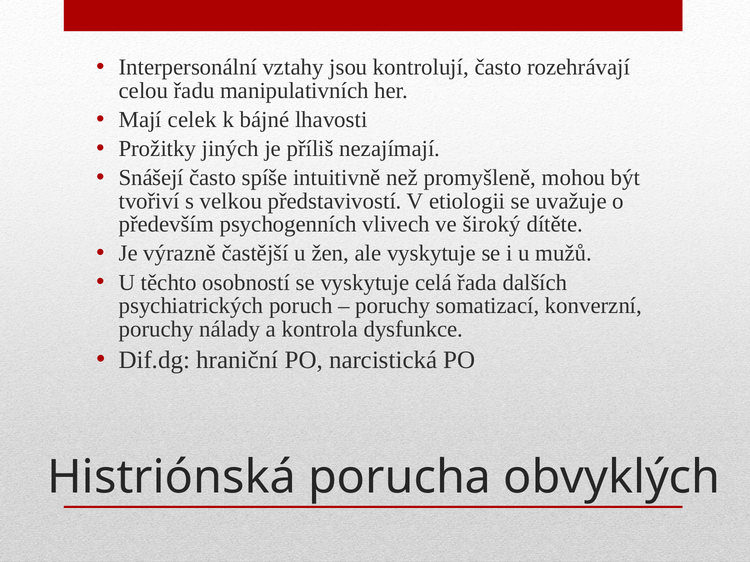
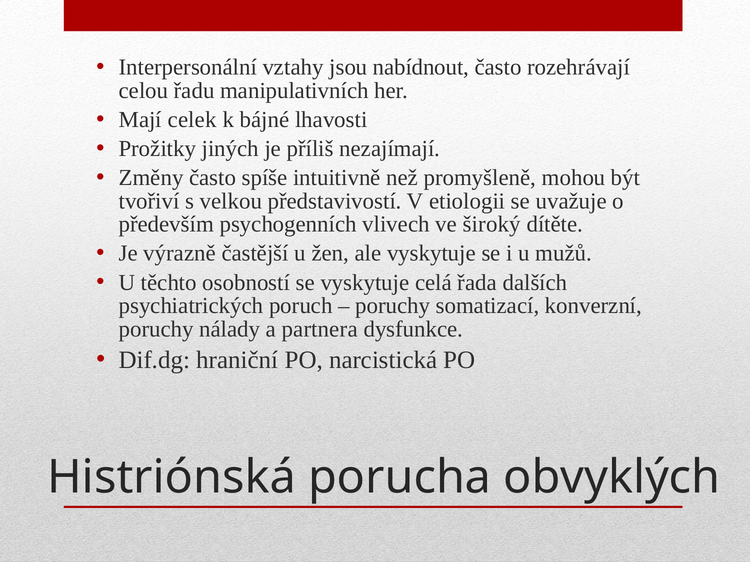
kontrolují: kontrolují -> nabídnout
Snášejí: Snášejí -> Změny
kontrola: kontrola -> partnera
